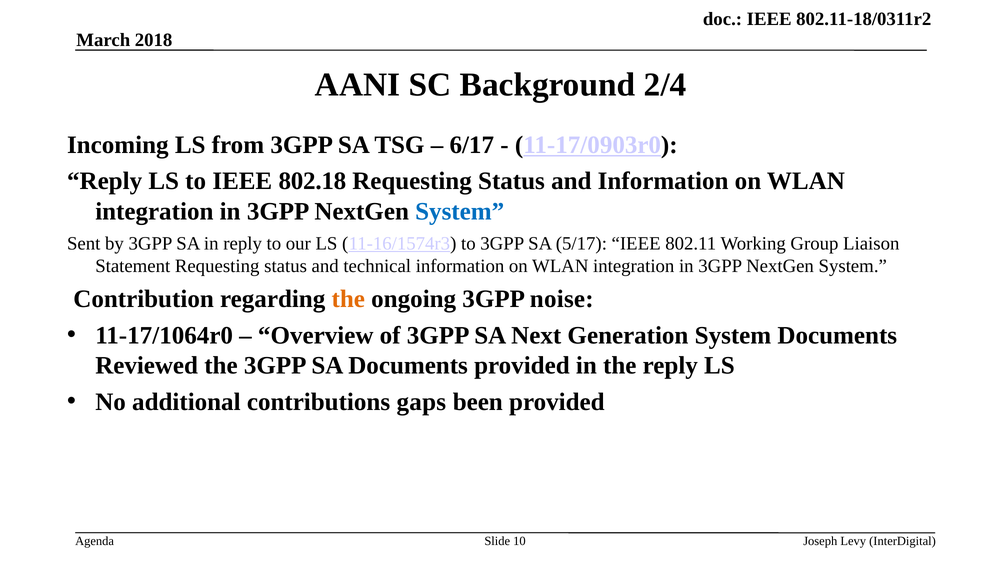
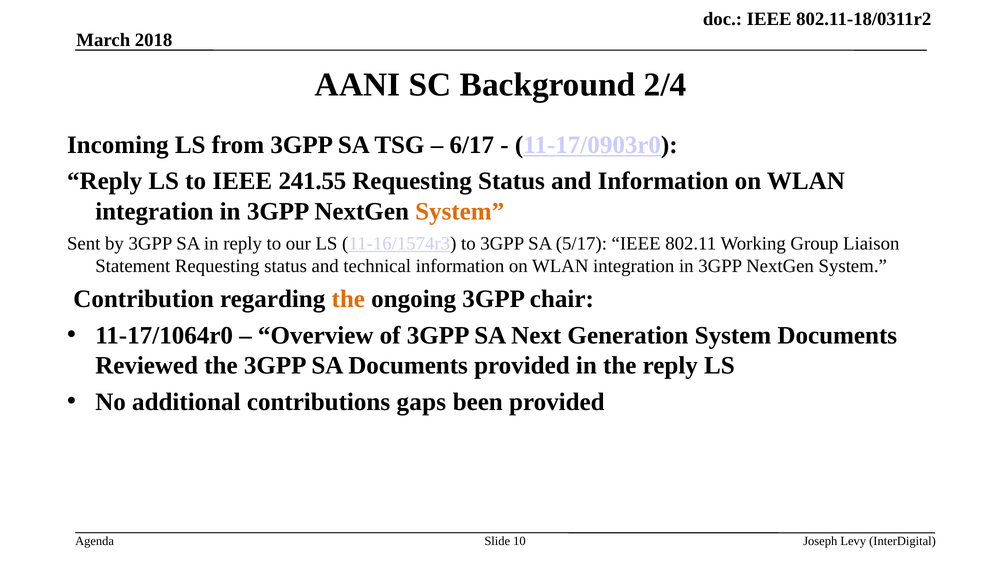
802.18: 802.18 -> 241.55
System at (460, 211) colour: blue -> orange
noise: noise -> chair
